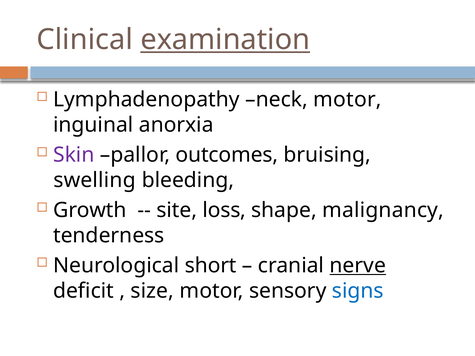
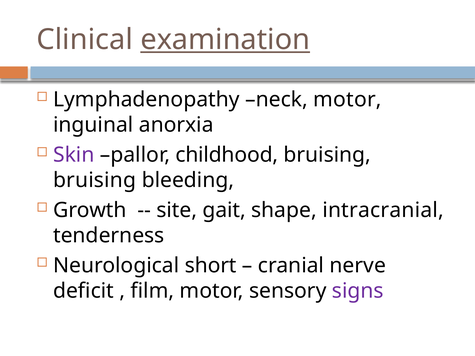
outcomes: outcomes -> childhood
swelling at (95, 180): swelling -> bruising
loss: loss -> gait
malignancy: malignancy -> intracranial
nerve underline: present -> none
size: size -> film
signs colour: blue -> purple
